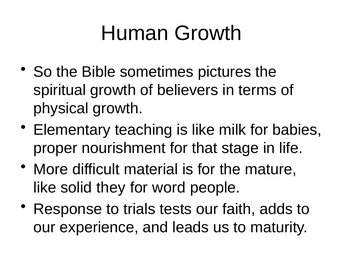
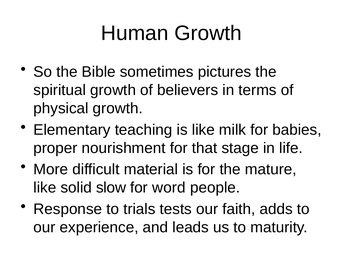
they: they -> slow
